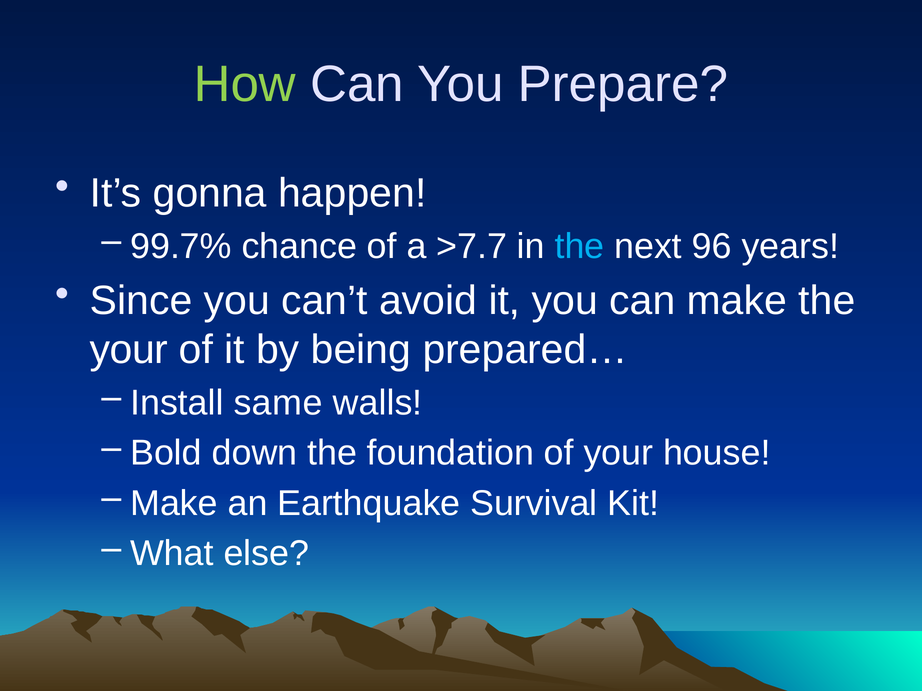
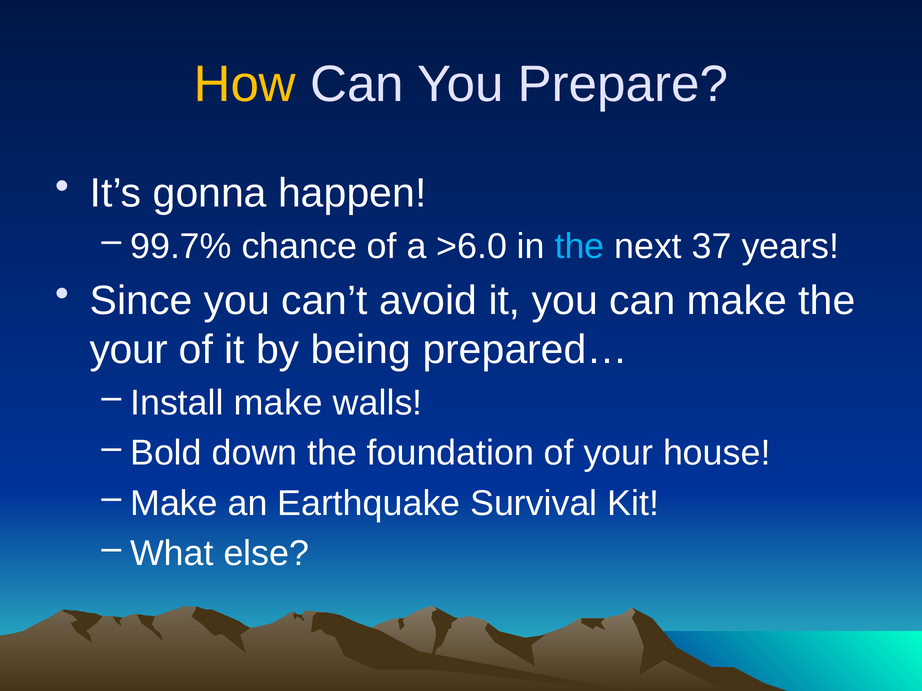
How colour: light green -> yellow
>7.7: >7.7 -> >6.0
96: 96 -> 37
Install same: same -> make
